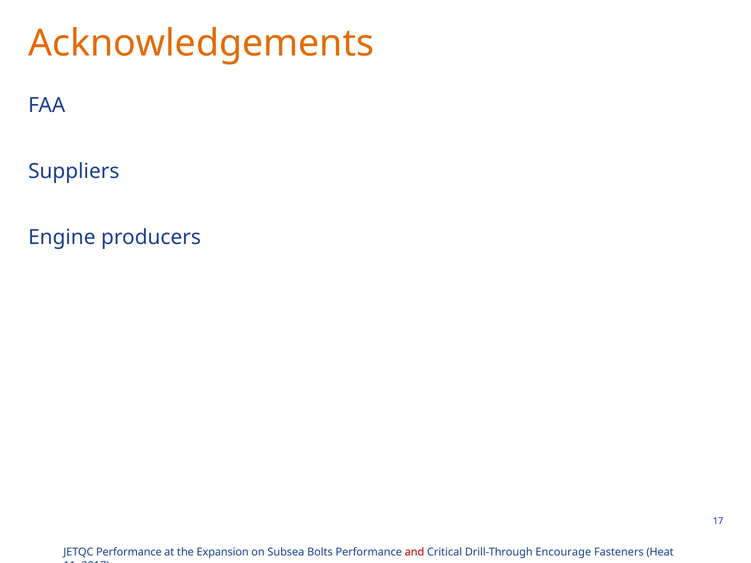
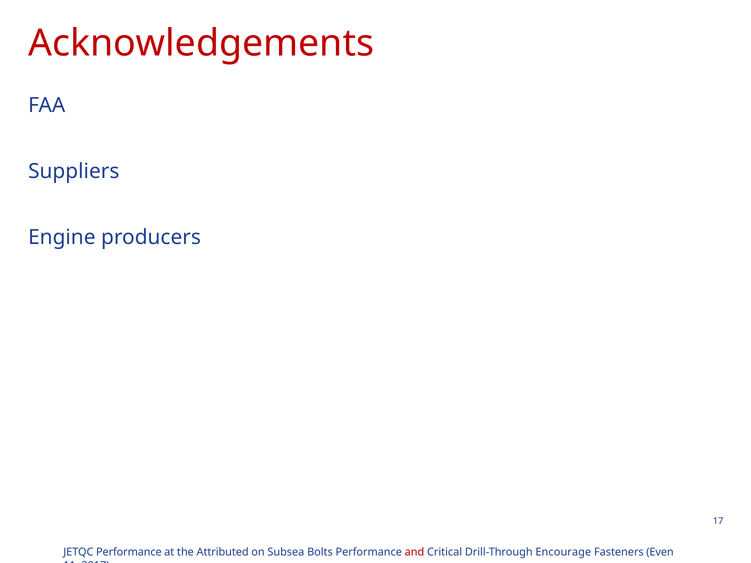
Acknowledgements colour: orange -> red
Expansion: Expansion -> Attributed
Heat: Heat -> Even
